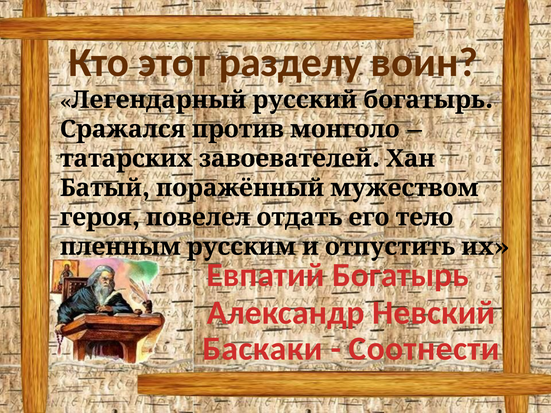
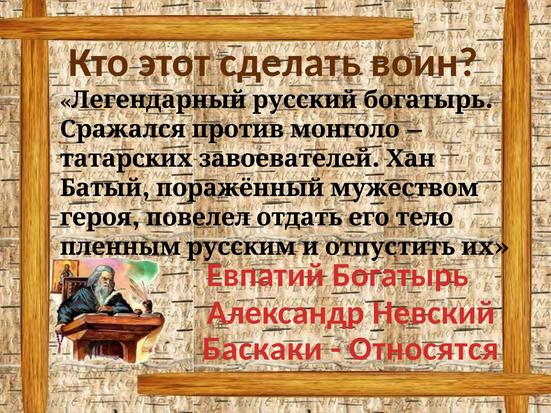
разделу: разделу -> сделать
Соотнести: Соотнести -> Относятся
